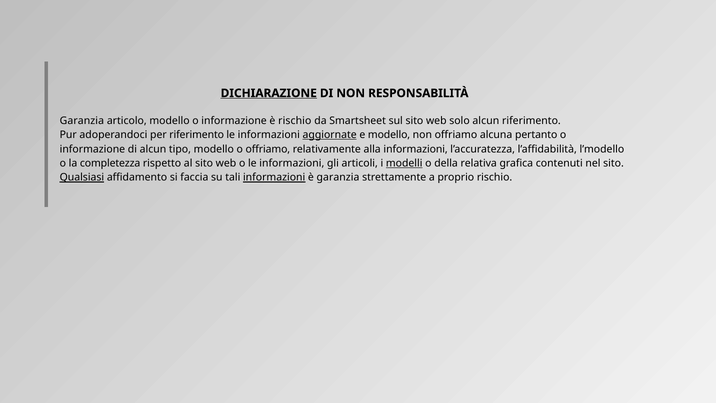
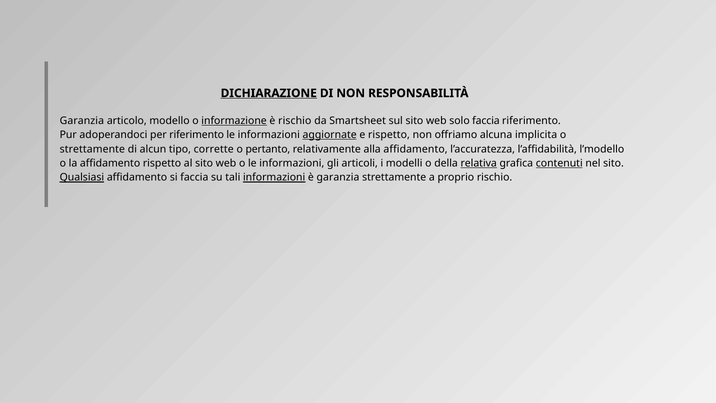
informazione at (234, 121) underline: none -> present
solo alcun: alcun -> faccia
e modello: modello -> rispetto
pertanto: pertanto -> implicita
informazione at (92, 149): informazione -> strettamente
tipo modello: modello -> corrette
o offriamo: offriamo -> pertanto
alla informazioni: informazioni -> affidamento
la completezza: completezza -> affidamento
modelli underline: present -> none
relativa underline: none -> present
contenuti underline: none -> present
